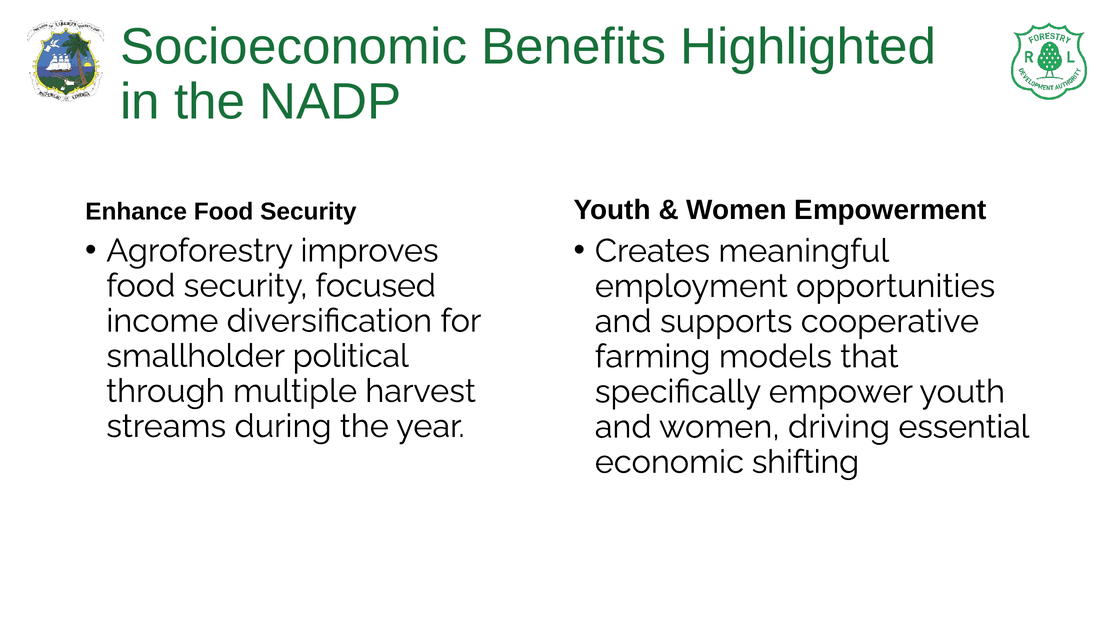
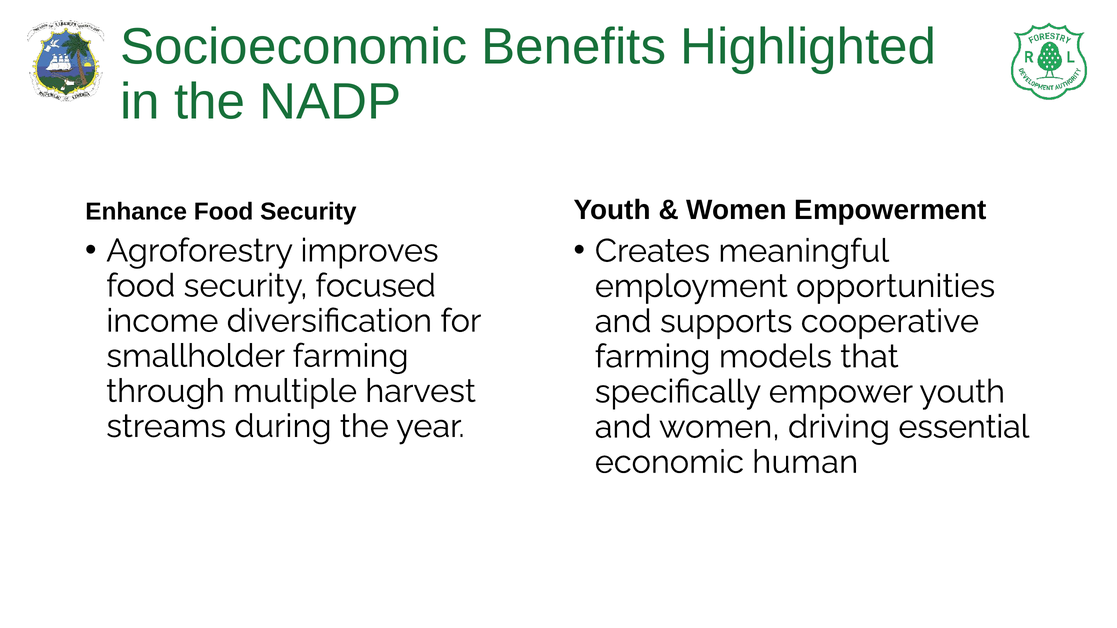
smallholder political: political -> farming
shifting: shifting -> human
